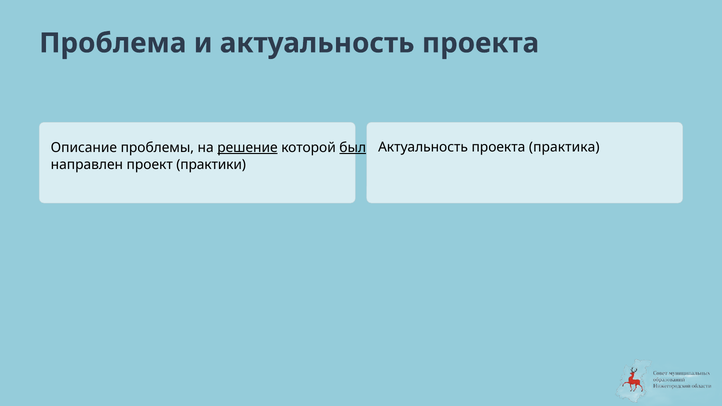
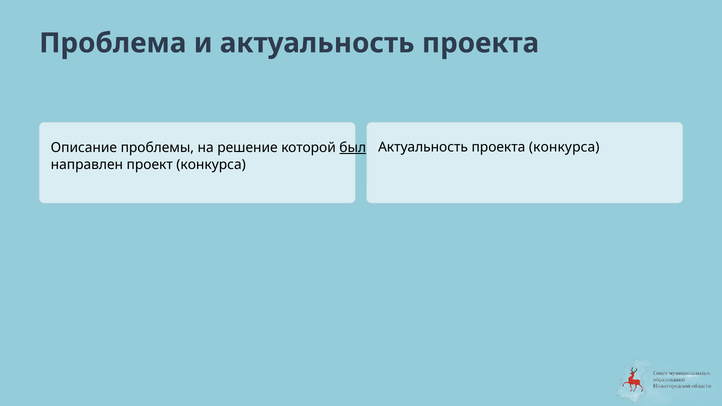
проекта практика: практика -> конкурса
решение underline: present -> none
проект практики: практики -> конкурса
